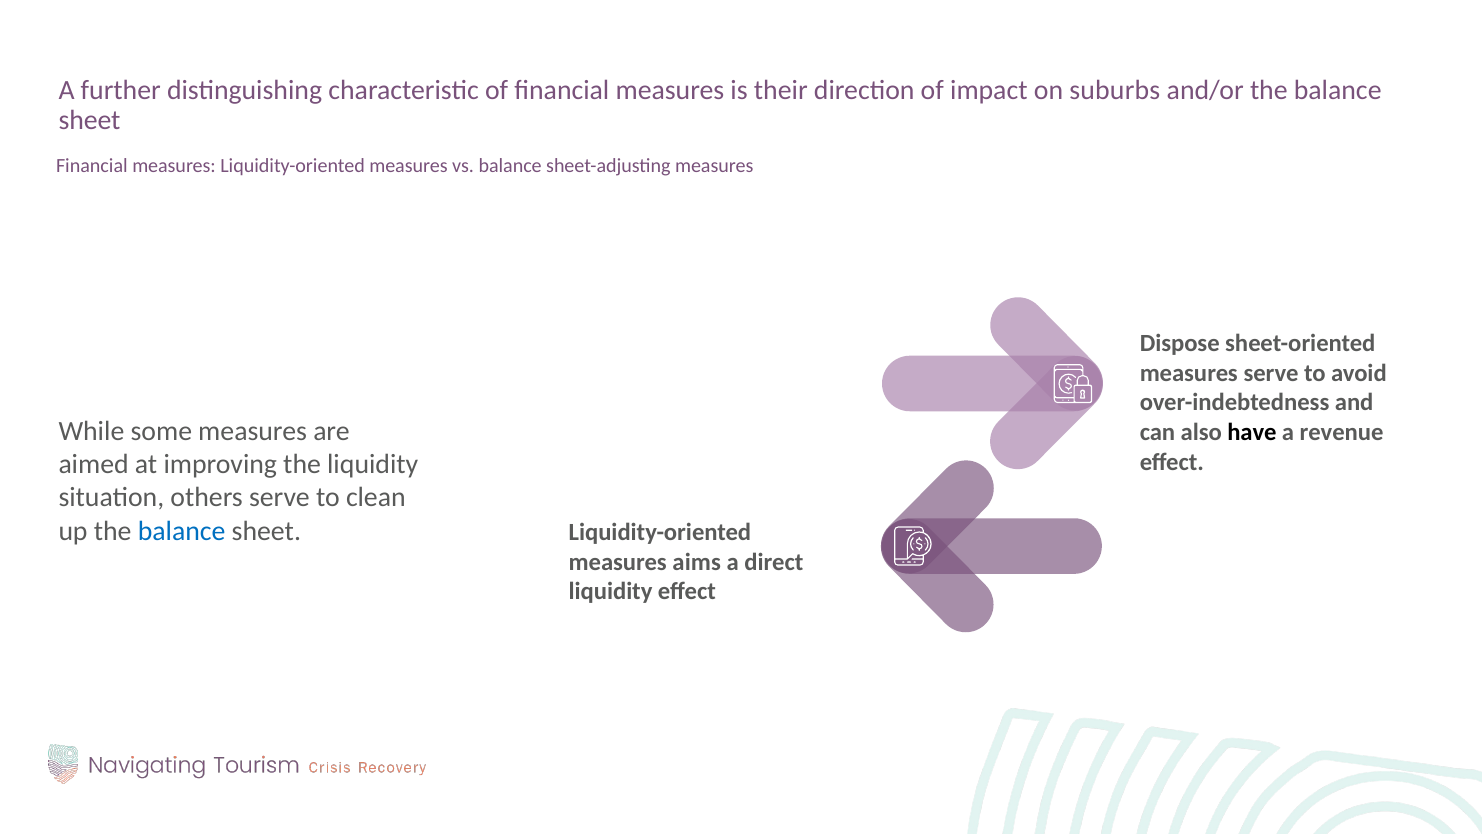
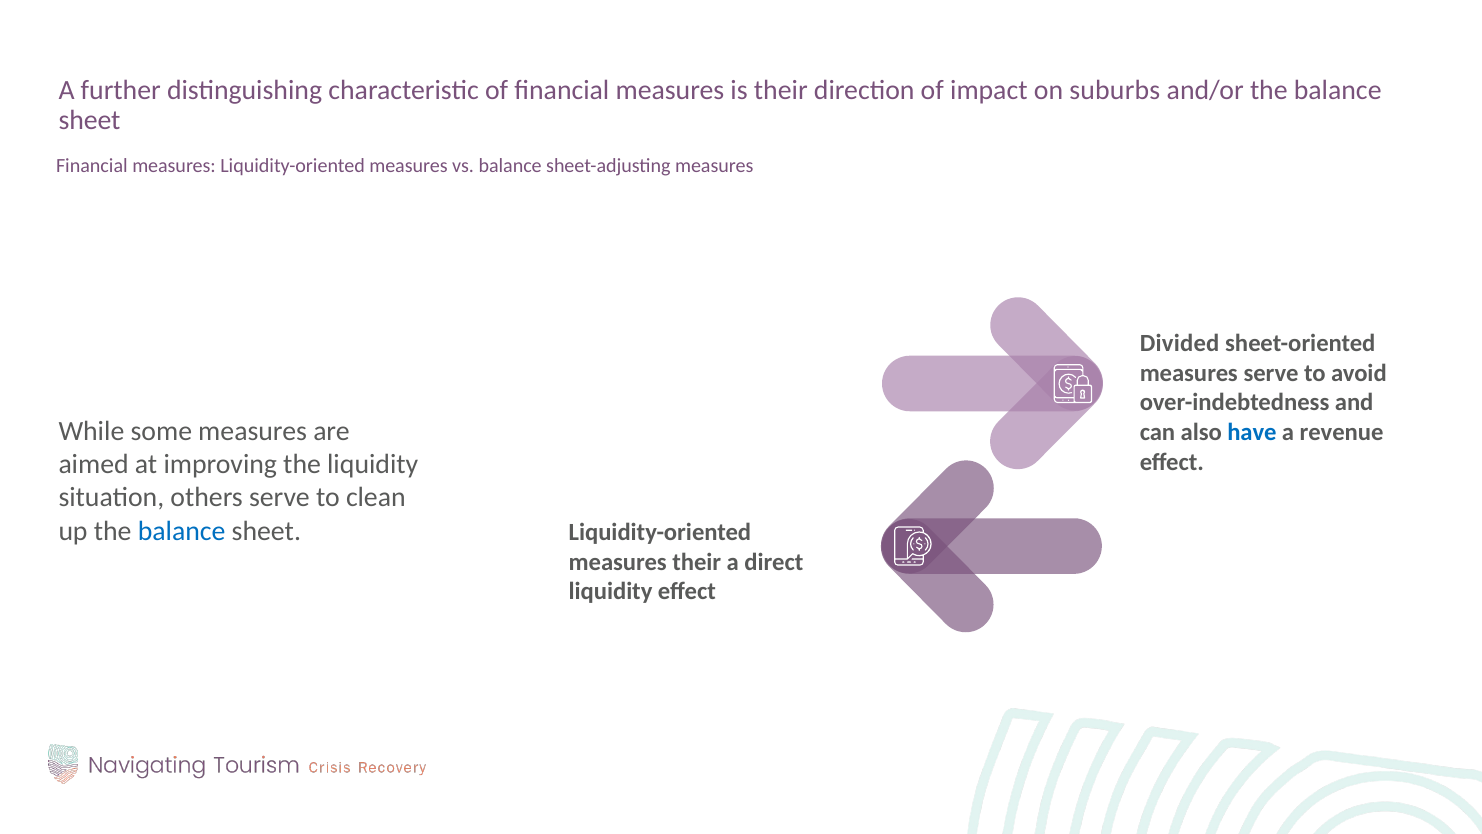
Dispose: Dispose -> Divided
have colour: black -> blue
measures aims: aims -> their
